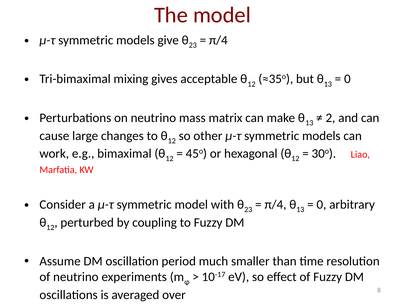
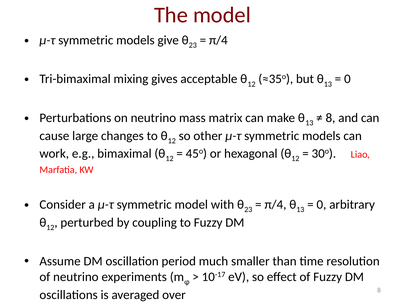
2 at (330, 118): 2 -> 8
